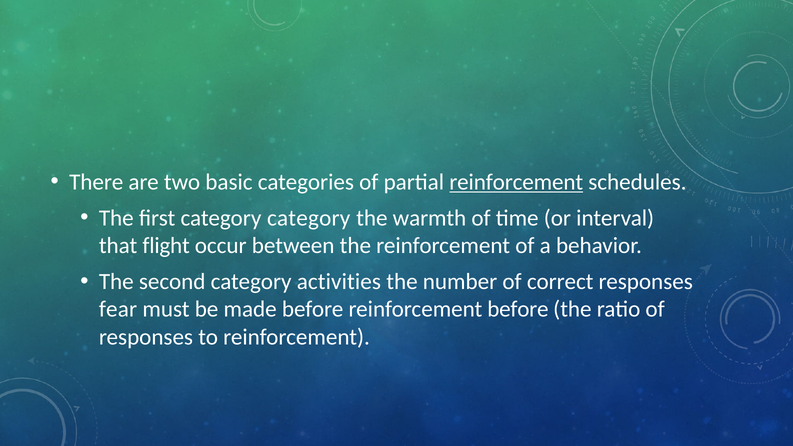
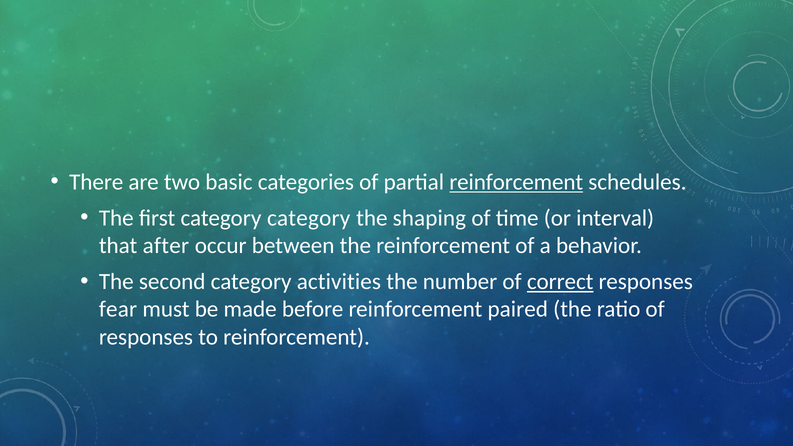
warmth: warmth -> shaping
flight: flight -> after
correct underline: none -> present
reinforcement before: before -> paired
